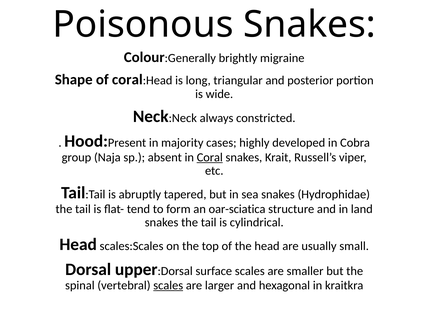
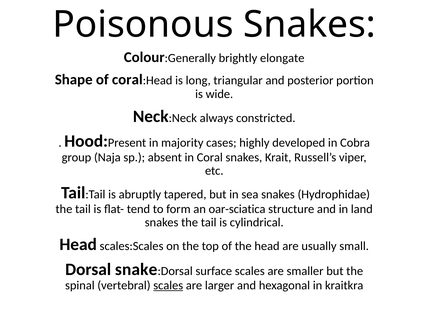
migraine: migraine -> elongate
Coral at (210, 158) underline: present -> none
upper: upper -> snake
